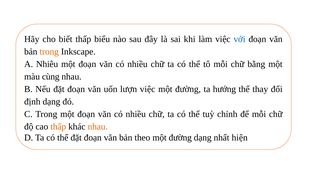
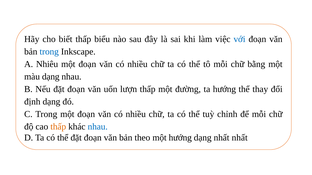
trong at (49, 52) colour: orange -> blue
màu cùng: cùng -> dạng
lượn việc: việc -> thấp
nhau at (98, 127) colour: orange -> blue
theo một đường: đường -> hướng
nhất hiện: hiện -> nhất
